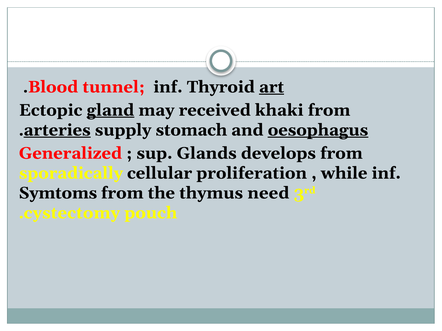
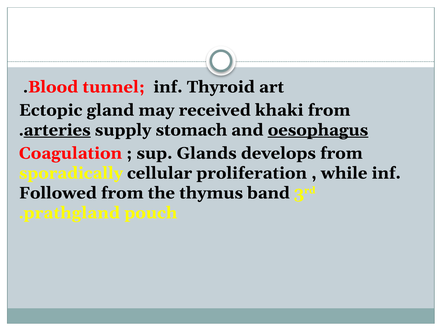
art underline: present -> none
gland underline: present -> none
Generalized: Generalized -> Coagulation
Symtoms: Symtoms -> Followed
need: need -> band
cystectomy: cystectomy -> prathgland
